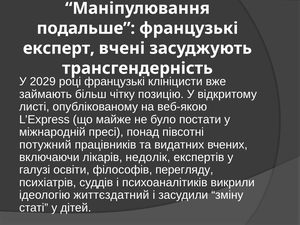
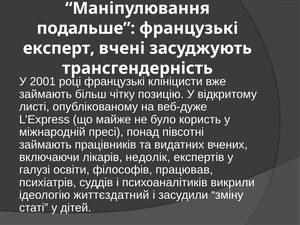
2029: 2029 -> 2001
веб-якою: веб-якою -> веб-дуже
постати: постати -> користь
потужний at (45, 145): потужний -> займають
перегляду: перегляду -> працював
